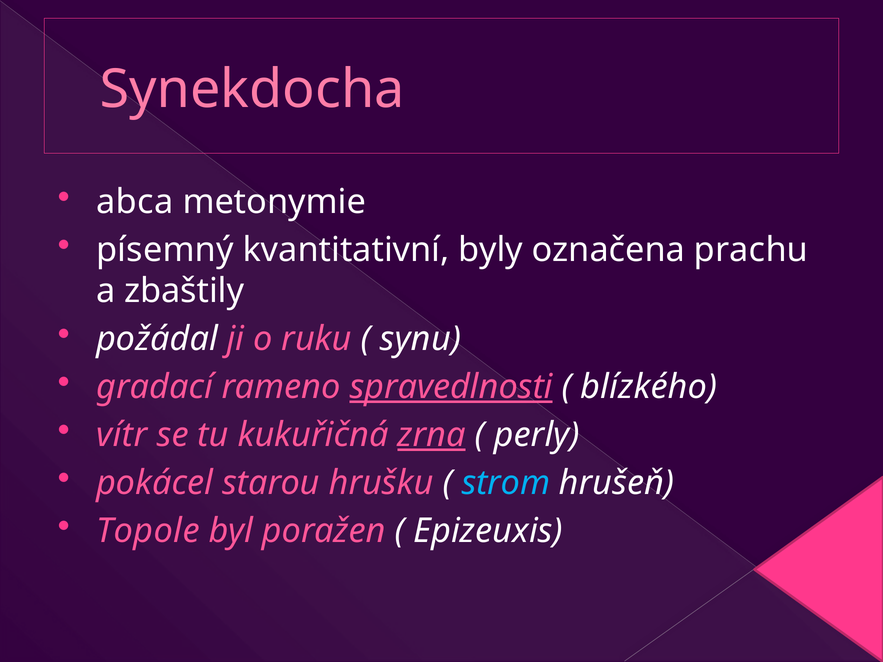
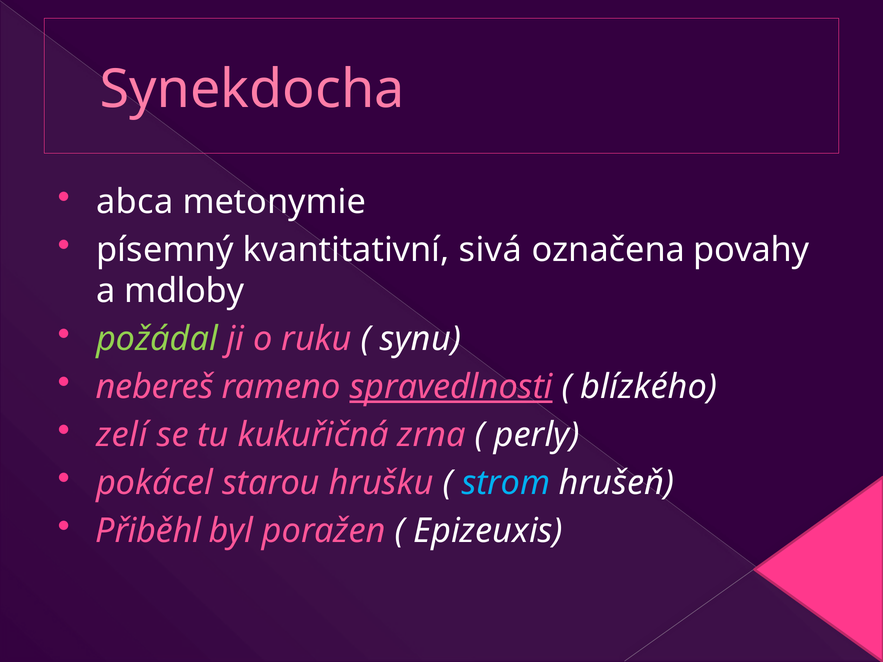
byly: byly -> sivá
prachu: prachu -> povahy
zbaštily: zbaštily -> mdloby
požádal colour: white -> light green
gradací: gradací -> nebereš
vítr: vítr -> zelí
zrna underline: present -> none
Topole: Topole -> Přiběhl
